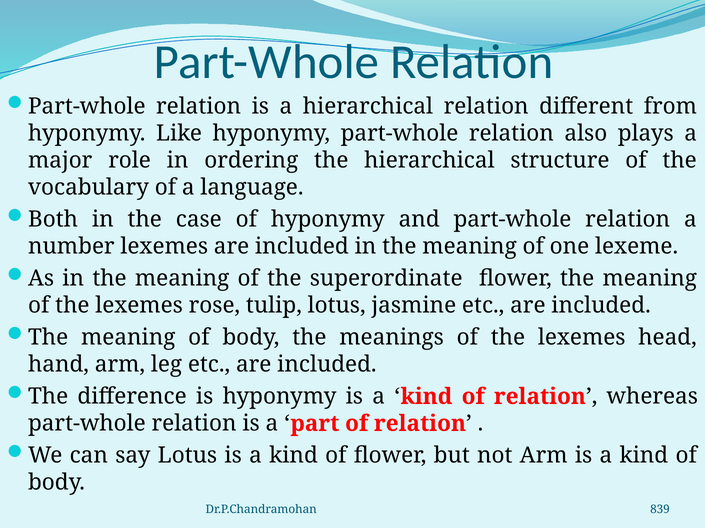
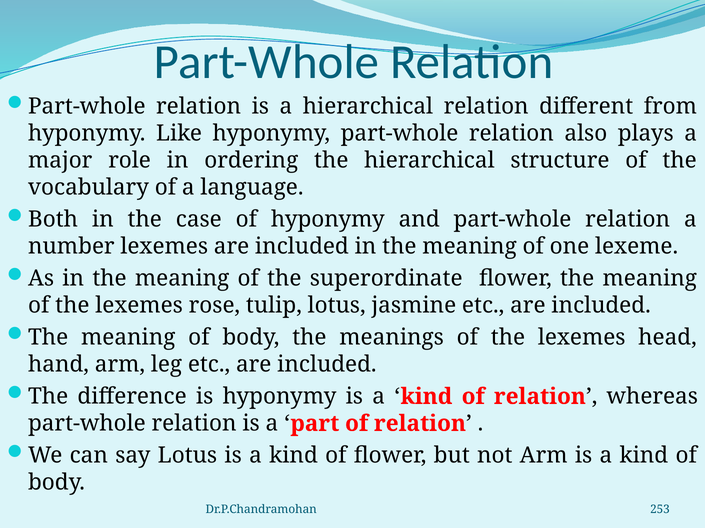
839: 839 -> 253
